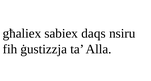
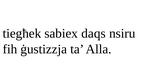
għaliex: għaliex -> tiegħek
